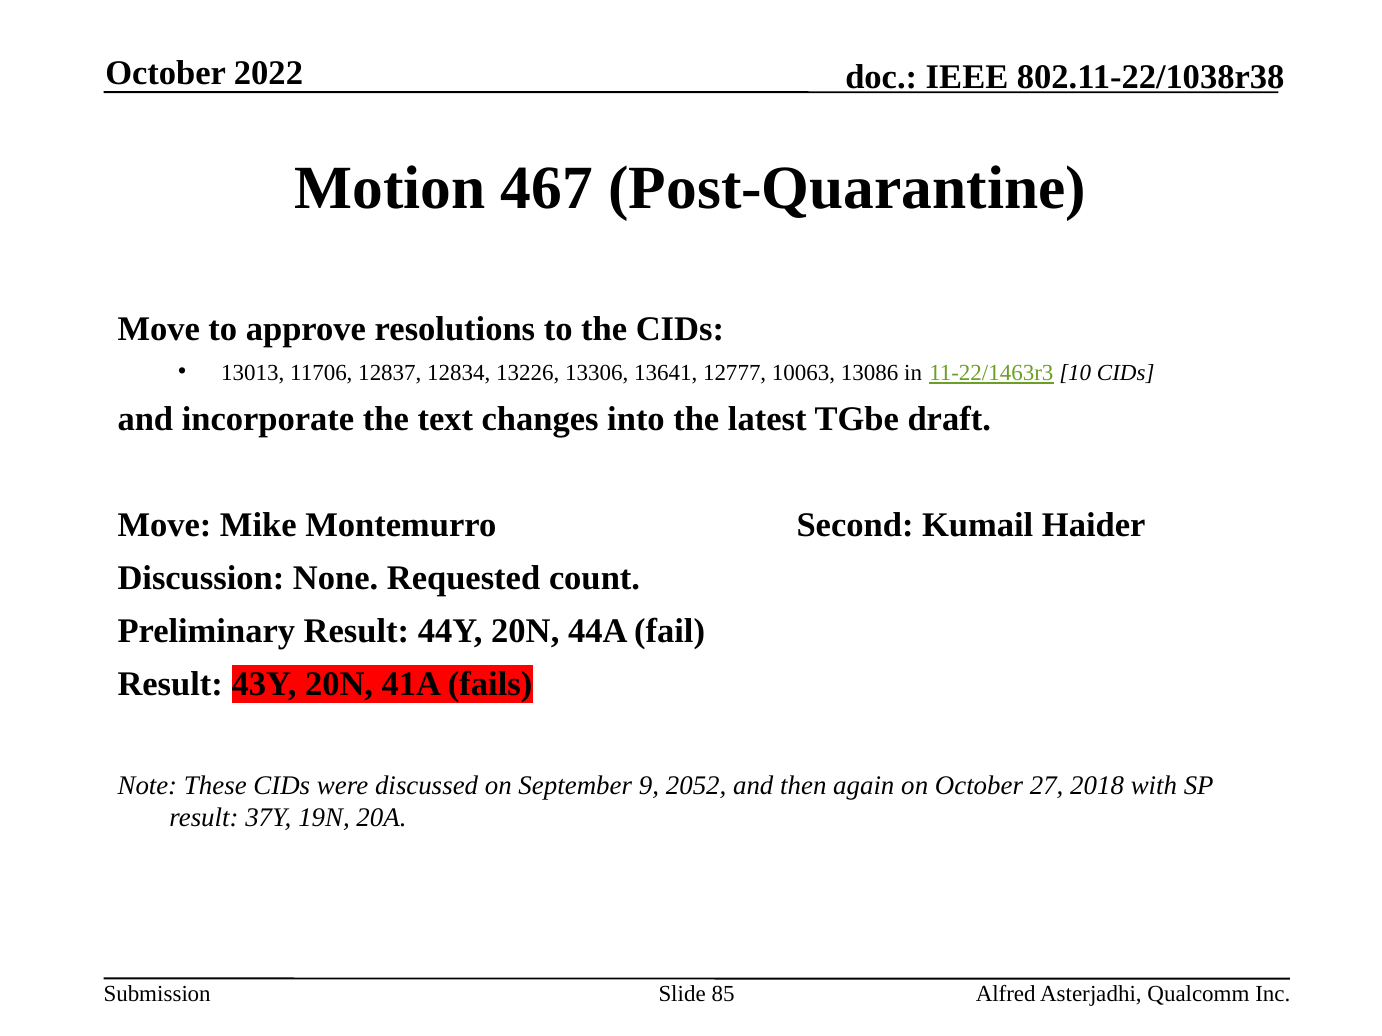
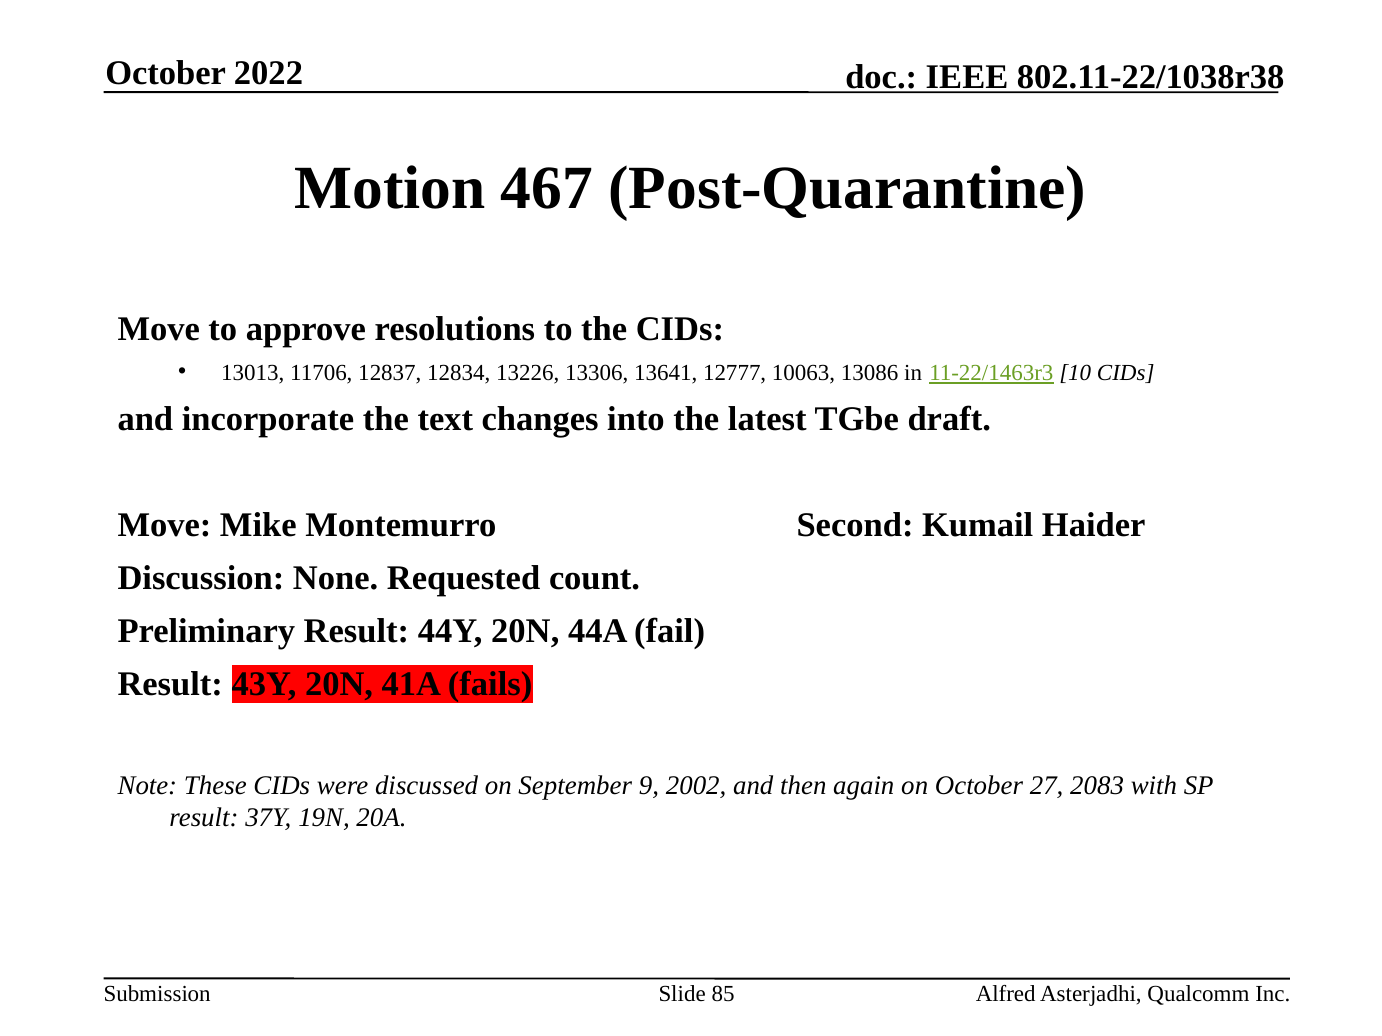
2052: 2052 -> 2002
2018: 2018 -> 2083
